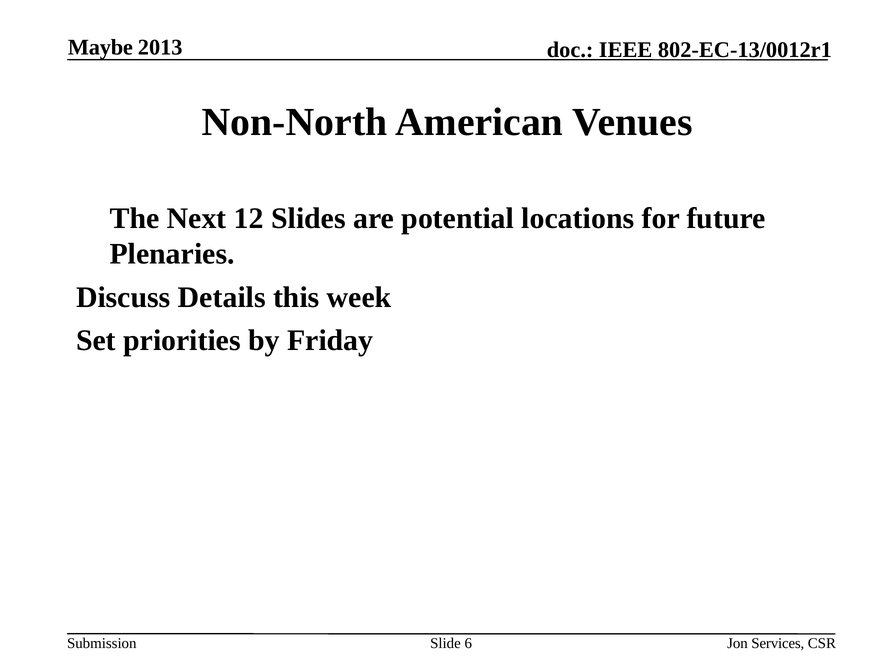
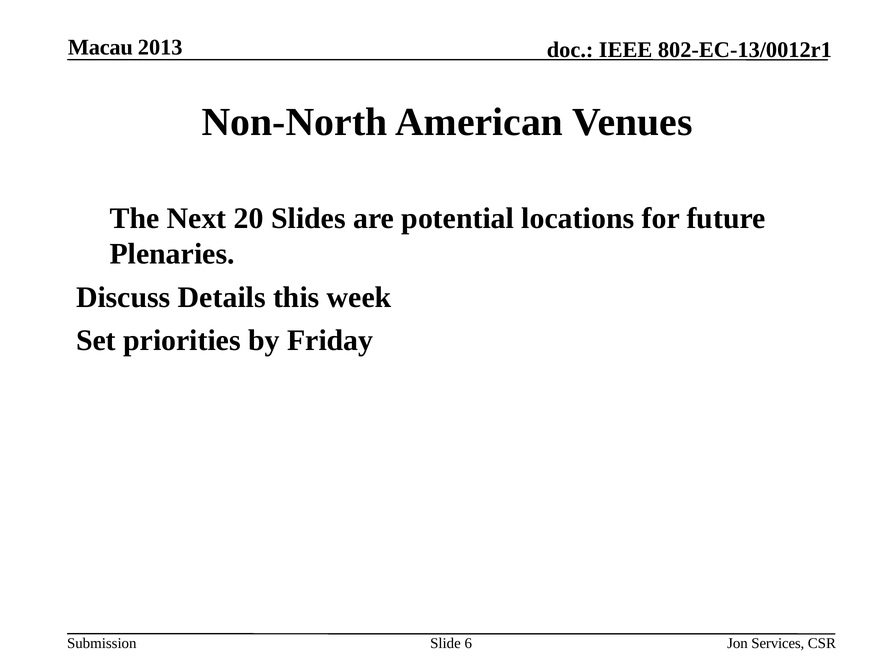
Maybe: Maybe -> Macau
12: 12 -> 20
